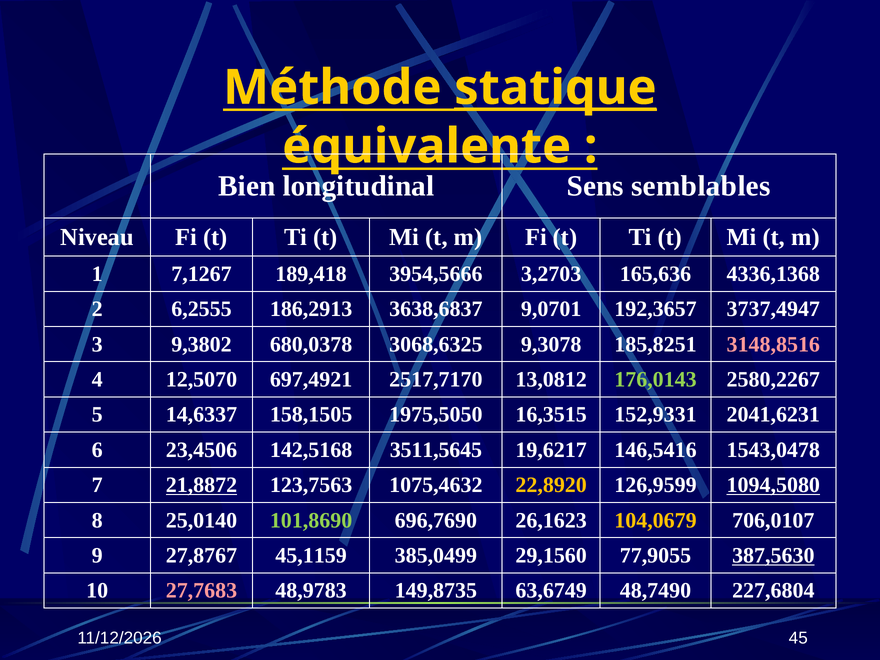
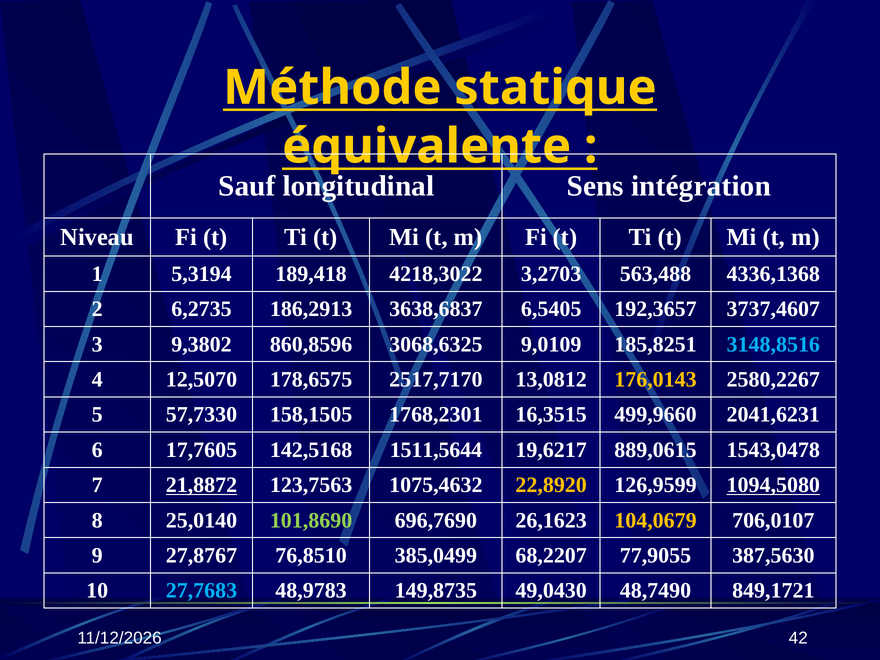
statique underline: present -> none
Bien: Bien -> Sauf
semblables: semblables -> intégration
7,1267: 7,1267 -> 5,3194
3954,5666: 3954,5666 -> 4218,3022
165,636: 165,636 -> 563,488
6,2555: 6,2555 -> 6,2735
9,0701: 9,0701 -> 6,5405
3737,4947: 3737,4947 -> 3737,4607
680,0378: 680,0378 -> 860,8596
9,3078: 9,3078 -> 9,0109
3148,8516 colour: pink -> light blue
697,4921: 697,4921 -> 178,6575
176,0143 colour: light green -> yellow
14,6337: 14,6337 -> 57,7330
1975,5050: 1975,5050 -> 1768,2301
152,9331: 152,9331 -> 499,9660
23,4506: 23,4506 -> 17,7605
3511,5645: 3511,5645 -> 1511,5644
146,5416: 146,5416 -> 889,0615
45,1159: 45,1159 -> 76,8510
29,1560: 29,1560 -> 68,2207
387,5630 underline: present -> none
27,7683 colour: pink -> light blue
63,6749: 63,6749 -> 49,0430
227,6804: 227,6804 -> 849,1721
45: 45 -> 42
